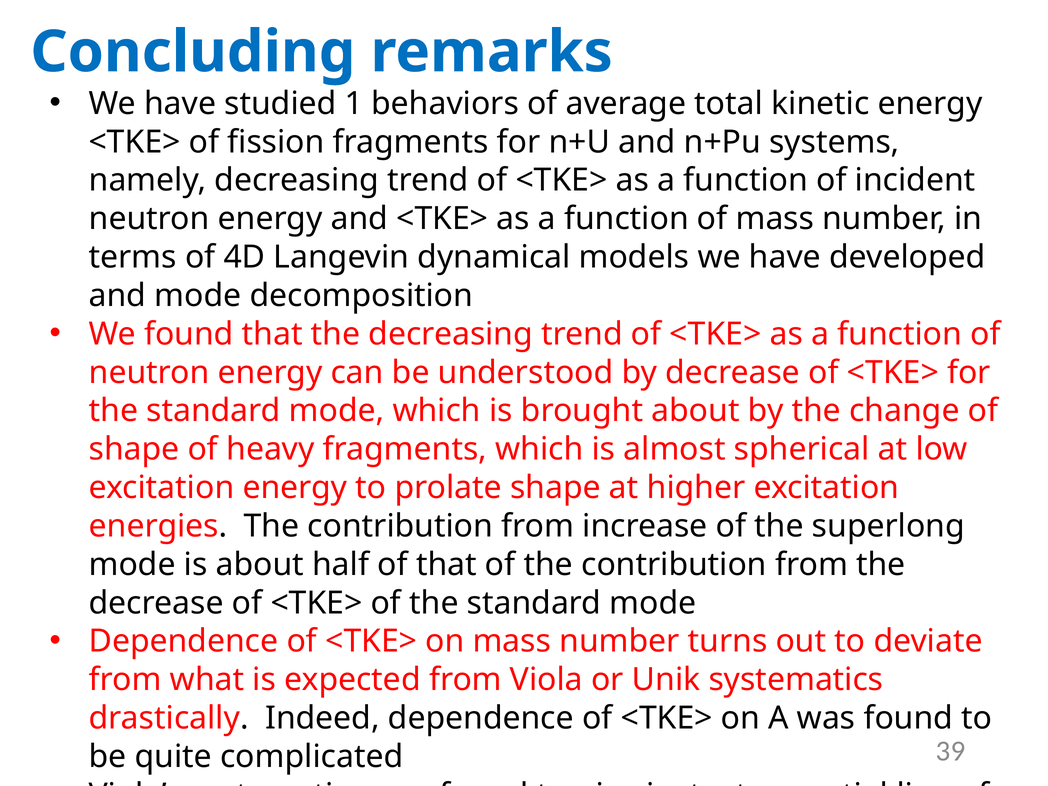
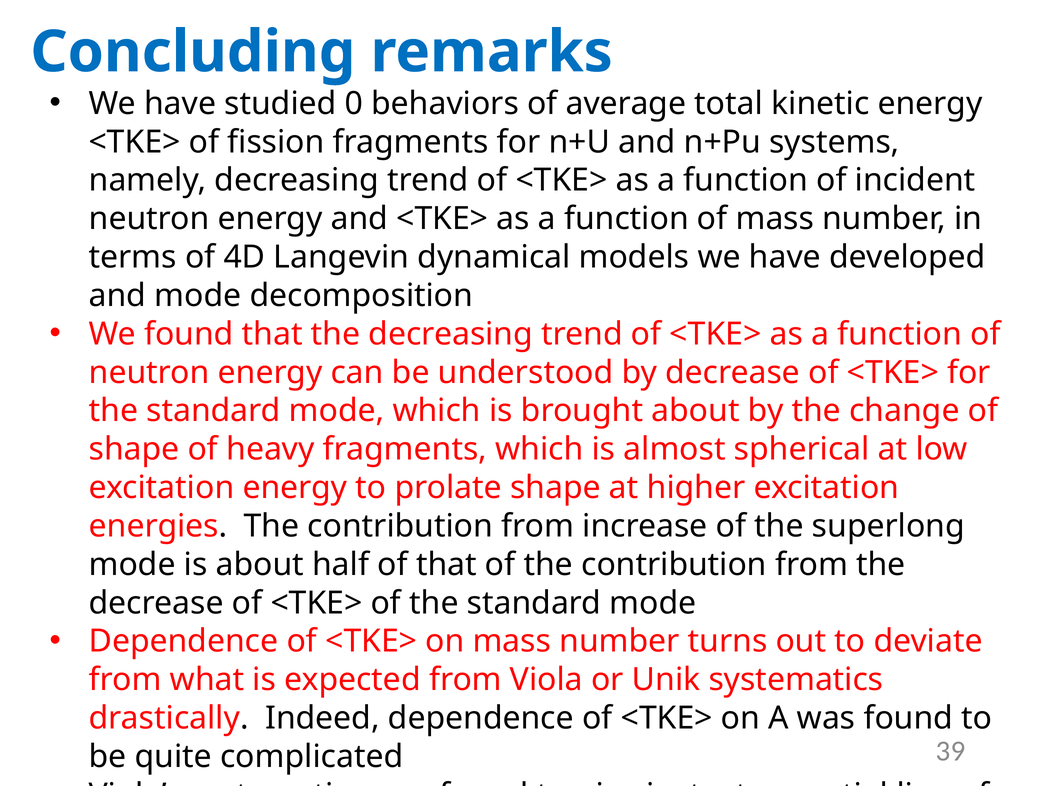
1: 1 -> 0
